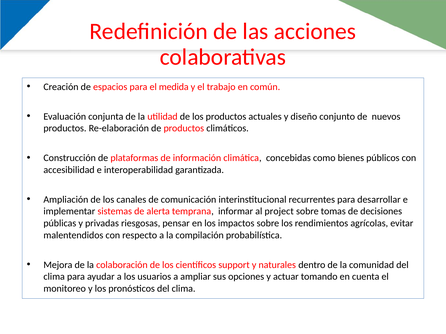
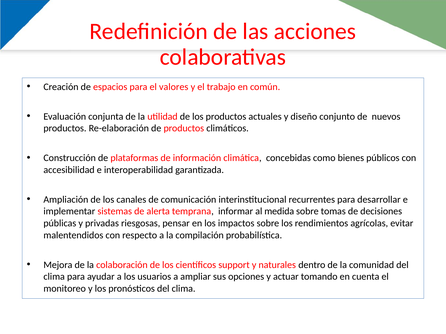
medida: medida -> valores
project: project -> medida
